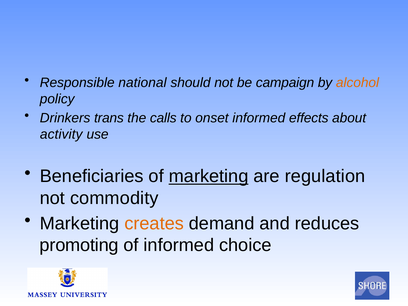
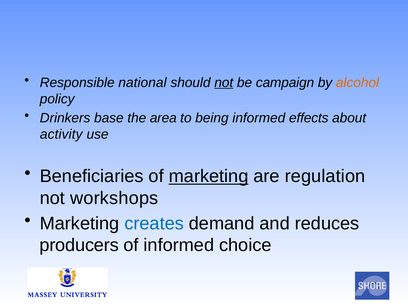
not at (224, 83) underline: none -> present
trans: trans -> base
calls: calls -> area
onset: onset -> being
commodity: commodity -> workshops
creates colour: orange -> blue
promoting: promoting -> producers
